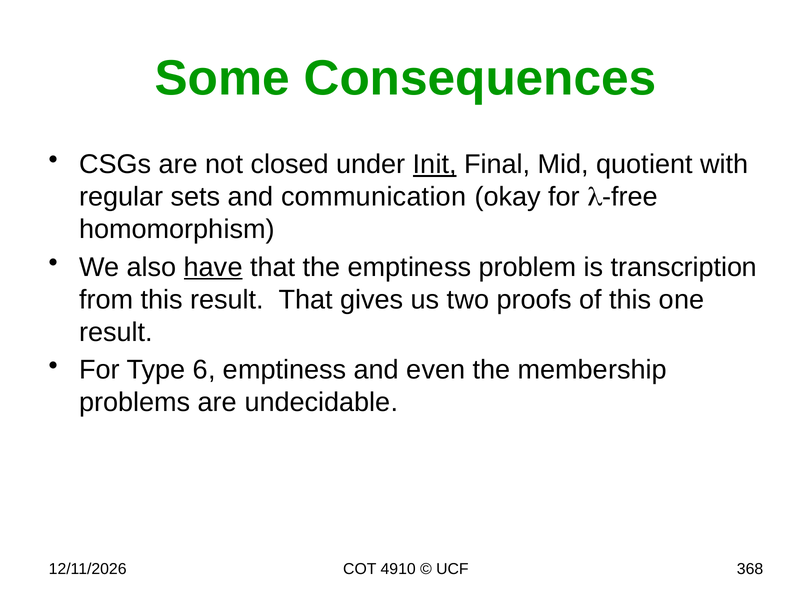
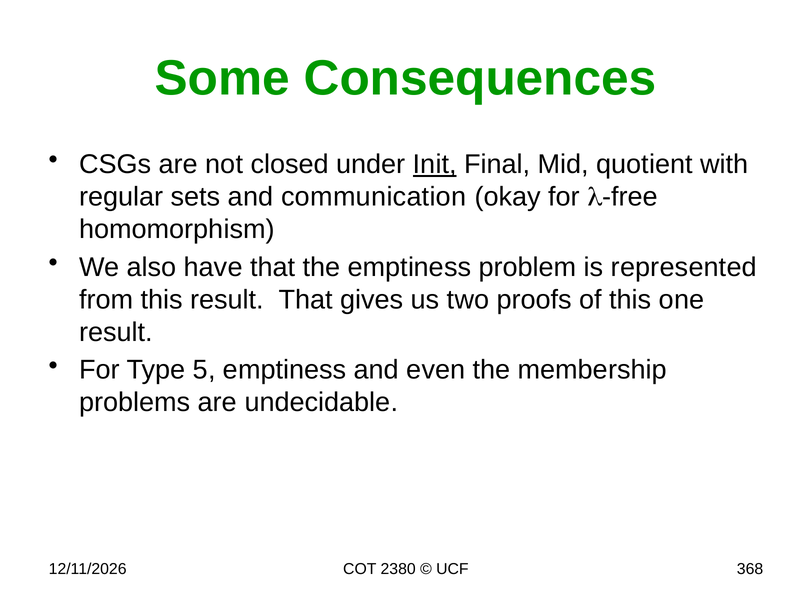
have underline: present -> none
transcription: transcription -> represented
6: 6 -> 5
4910: 4910 -> 2380
